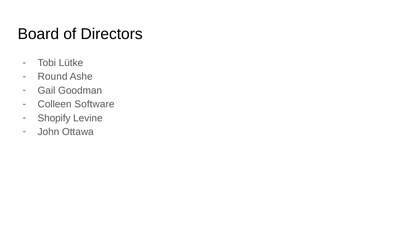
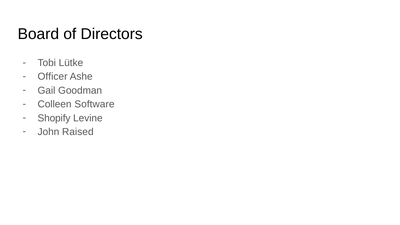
Round: Round -> Officer
Ottawa: Ottawa -> Raised
